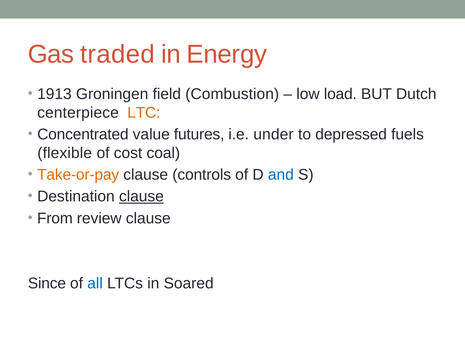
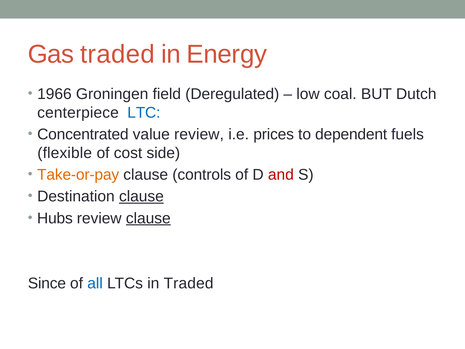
1913: 1913 -> 1966
Combustion: Combustion -> Deregulated
load: load -> coal
LTC colour: orange -> blue
value futures: futures -> review
under: under -> prices
depressed: depressed -> dependent
coal: coal -> side
and colour: blue -> red
From: From -> Hubs
clause at (148, 218) underline: none -> present
in Soared: Soared -> Traded
